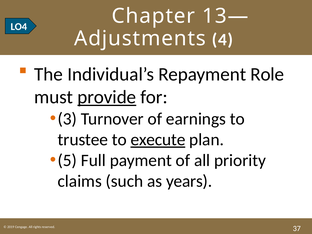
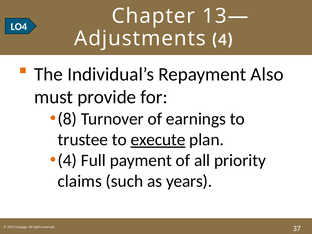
Role: Role -> Also
provide underline: present -> none
3: 3 -> 8
5 at (67, 160): 5 -> 4
